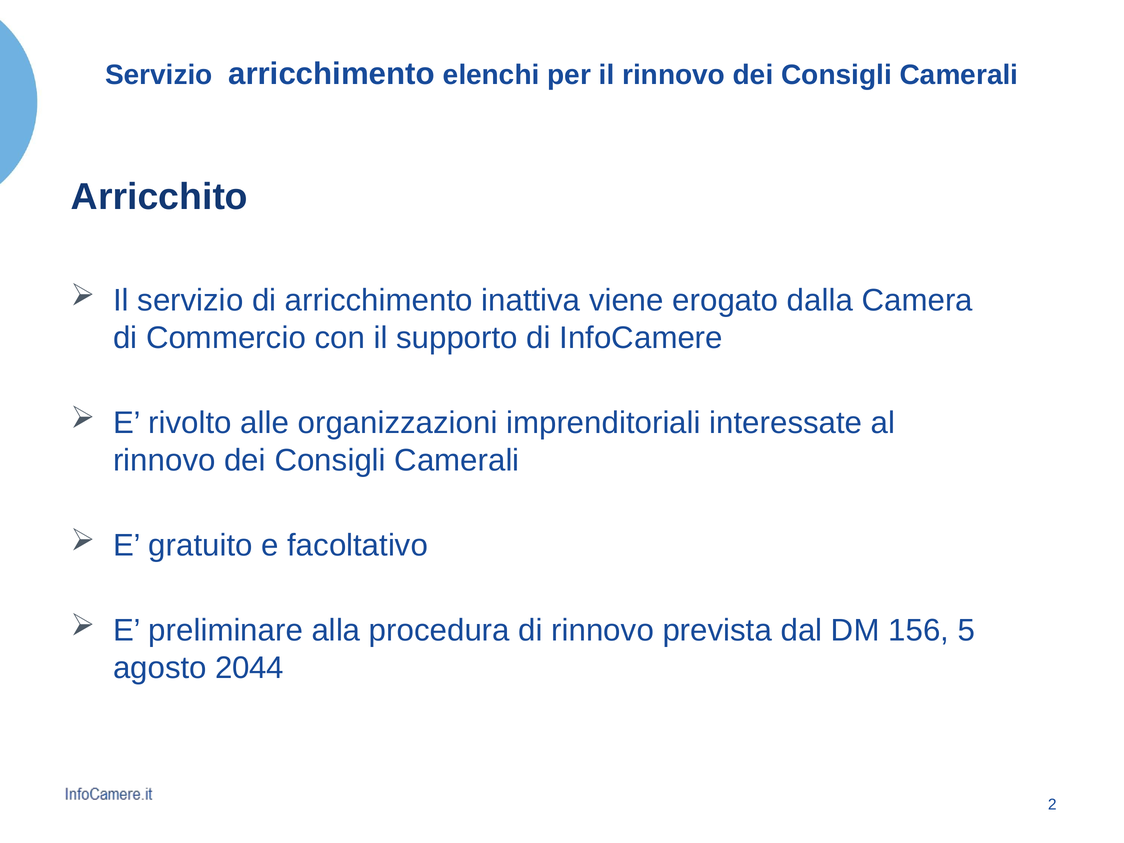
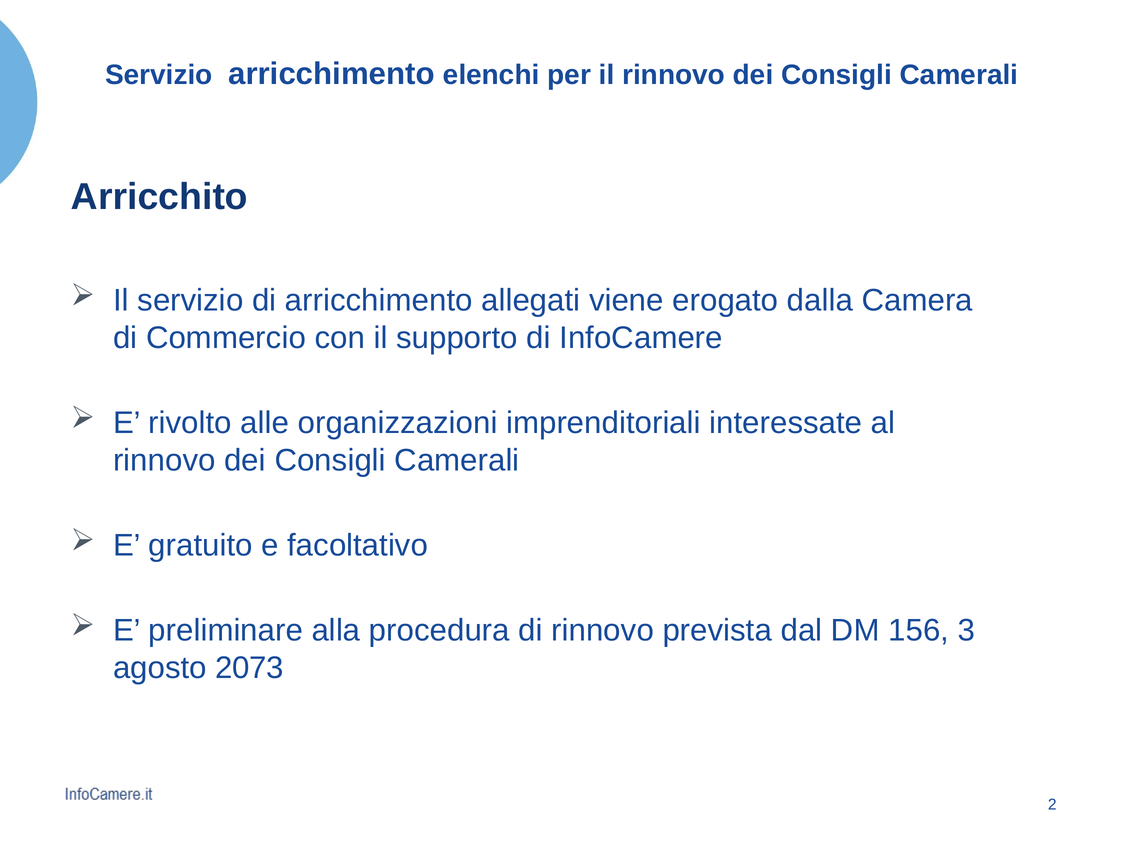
inattiva: inattiva -> allegati
5: 5 -> 3
2044: 2044 -> 2073
